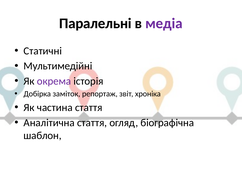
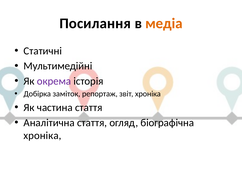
Паралельні: Паралельні -> Посилання
медіа colour: purple -> orange
шаблон at (43, 135): шаблон -> хроніка
